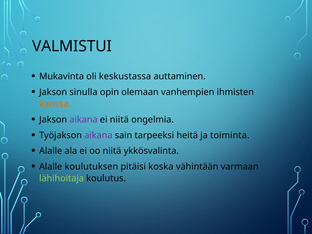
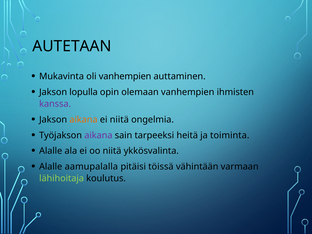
VALMISTUI: VALMISTUI -> AUTETAAN
oli keskustassa: keskustassa -> vanhempien
sinulla: sinulla -> lopulla
kanssa colour: orange -> purple
aikana at (83, 120) colour: purple -> orange
koulutuksen: koulutuksen -> aamupalalla
koska: koska -> töissä
